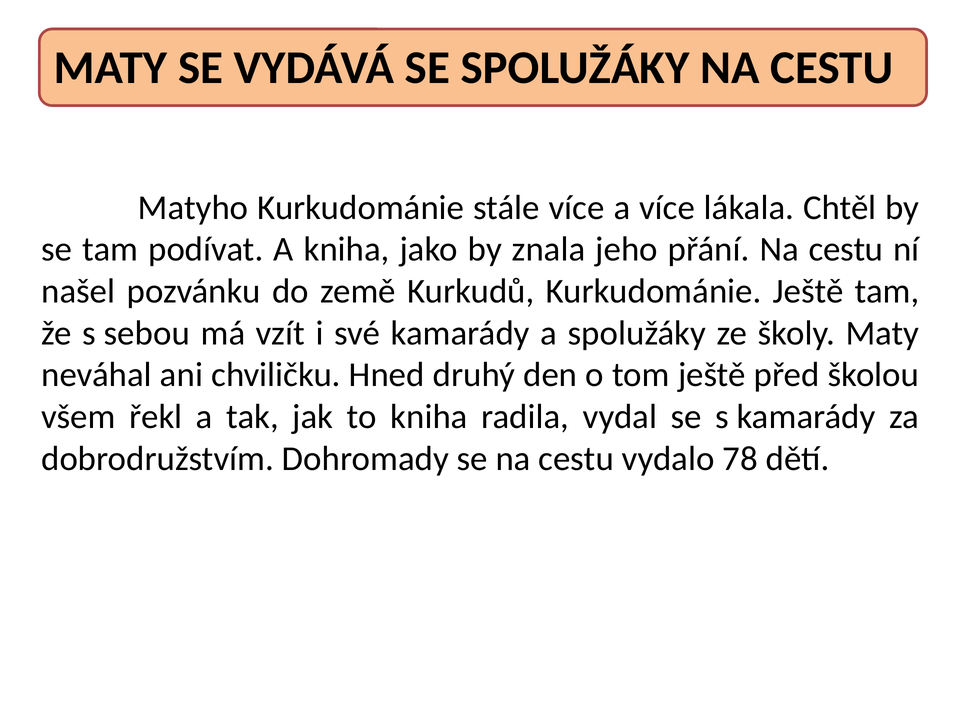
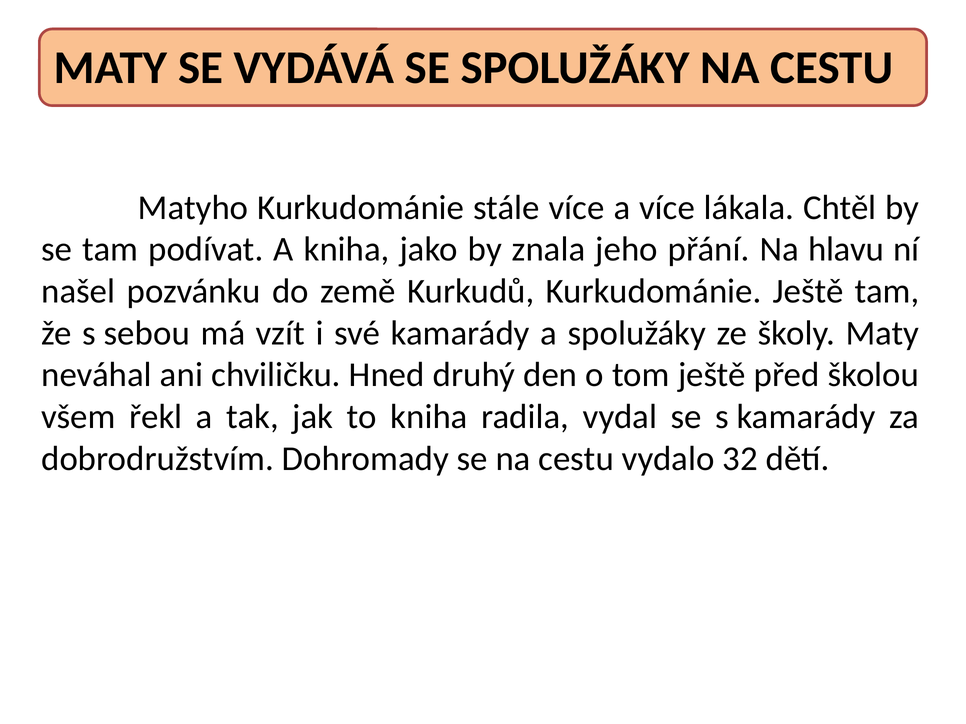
přání Na cestu: cestu -> hlavu
78: 78 -> 32
